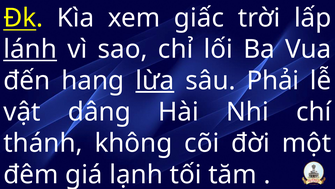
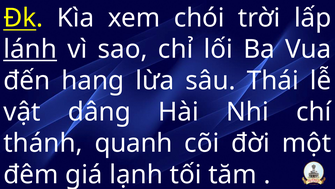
giấc: giấc -> chói
lừa underline: present -> none
Phải: Phải -> Thái
không: không -> quanh
